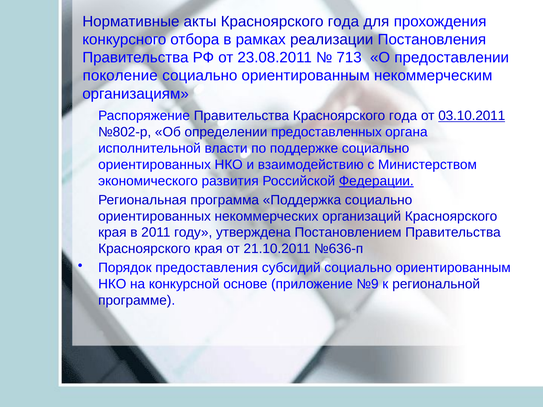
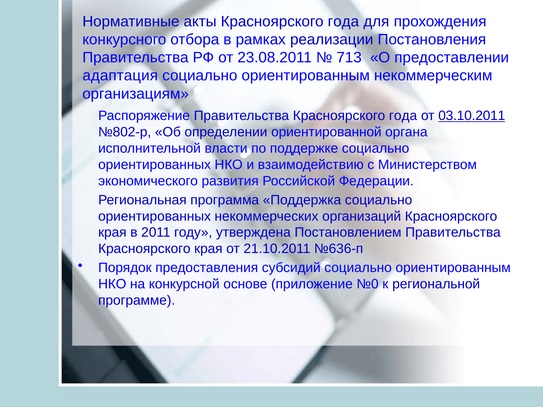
поколение: поколение -> адаптация
предоставленных: предоставленных -> ориентированной
Федерации underline: present -> none
№9: №9 -> №0
